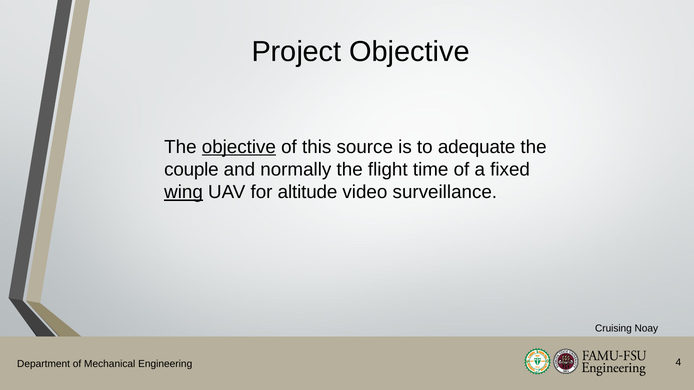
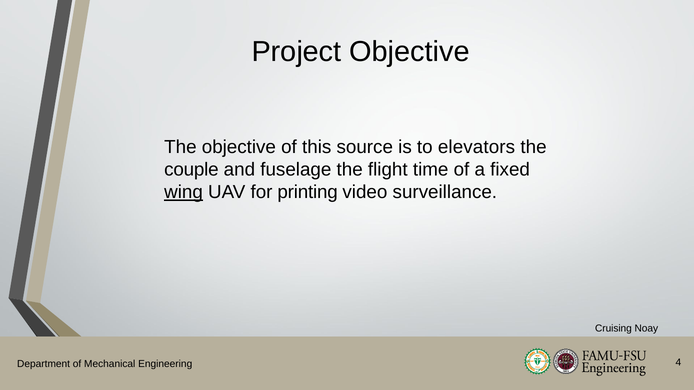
objective at (239, 147) underline: present -> none
adequate: adequate -> elevators
normally: normally -> fuselage
altitude: altitude -> printing
